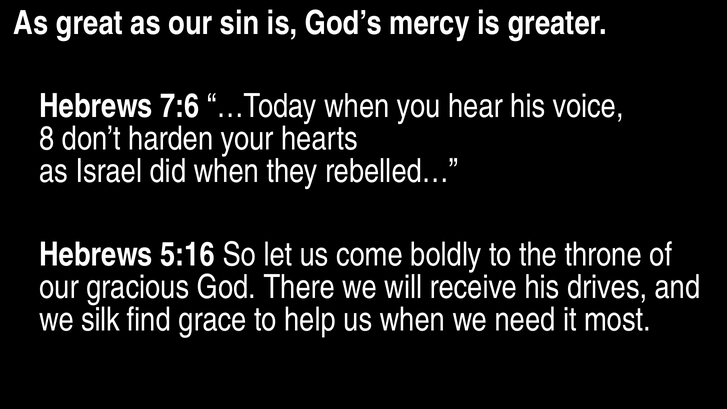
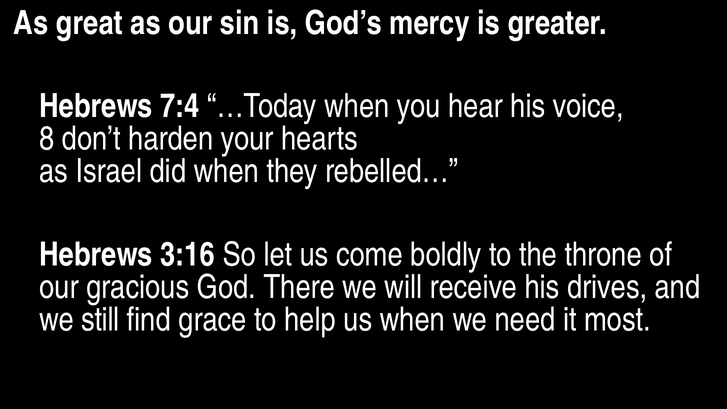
7:6: 7:6 -> 7:4
5:16: 5:16 -> 3:16
silk: silk -> still
